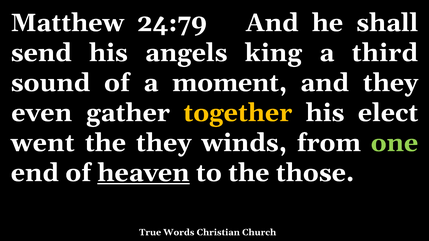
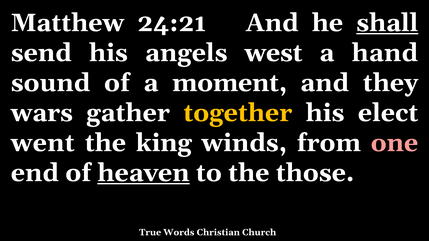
24:79: 24:79 -> 24:21
shall underline: none -> present
king: king -> west
third: third -> hand
even: even -> wars
the they: they -> king
one colour: light green -> pink
